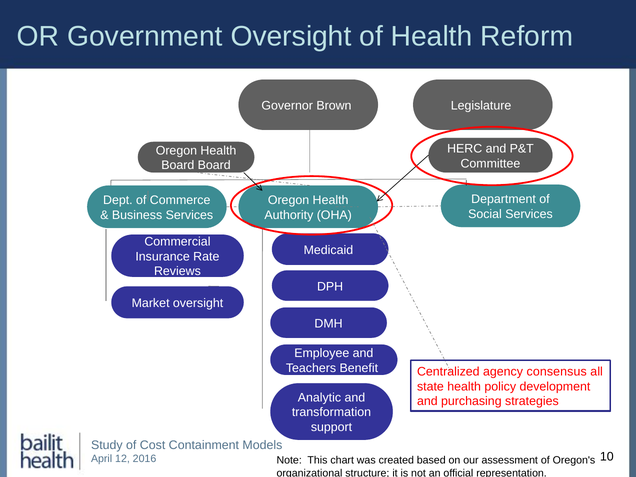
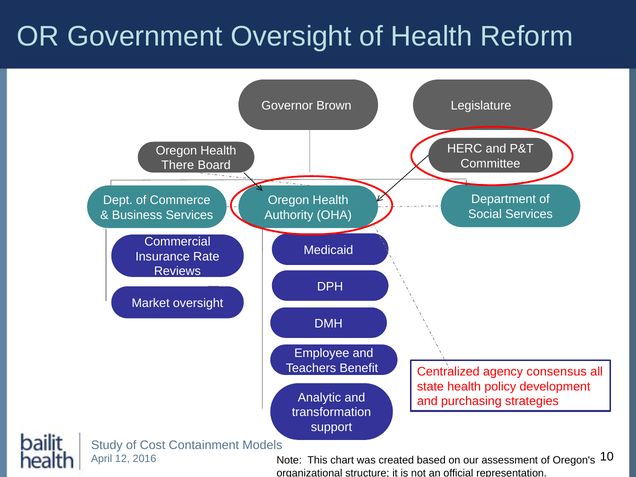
Board at (178, 165): Board -> There
